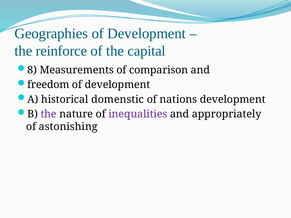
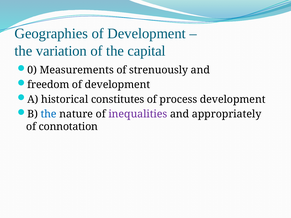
reinforce: reinforce -> variation
8: 8 -> 0
comparison: comparison -> strenuously
domenstic: domenstic -> constitutes
nations: nations -> process
the at (49, 114) colour: purple -> blue
astonishing: astonishing -> connotation
